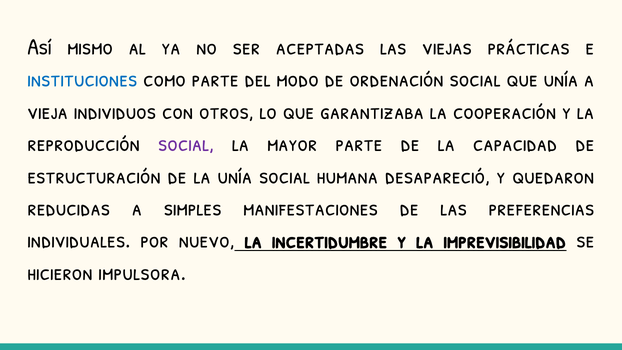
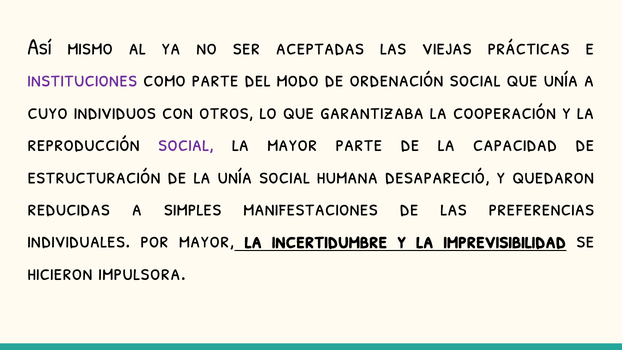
instituciones colour: blue -> purple
vieja: vieja -> cuyo
por nuevo: nuevo -> mayor
